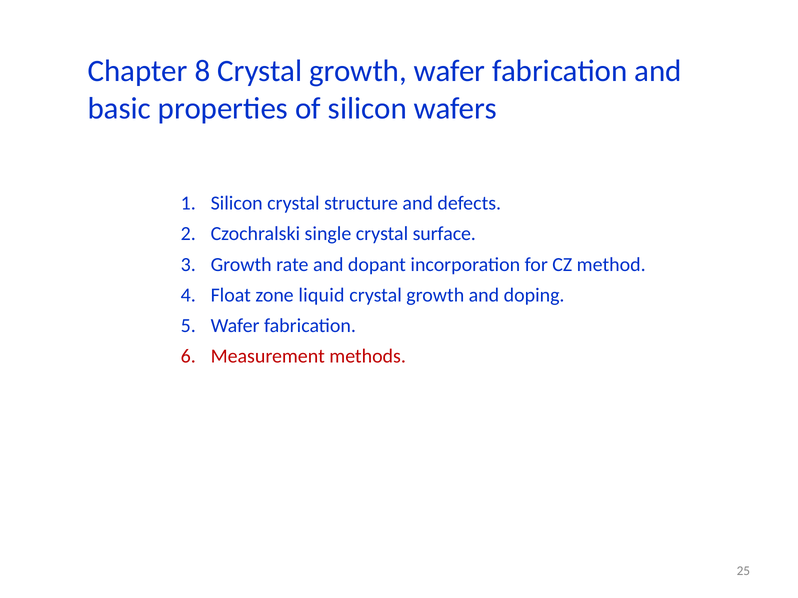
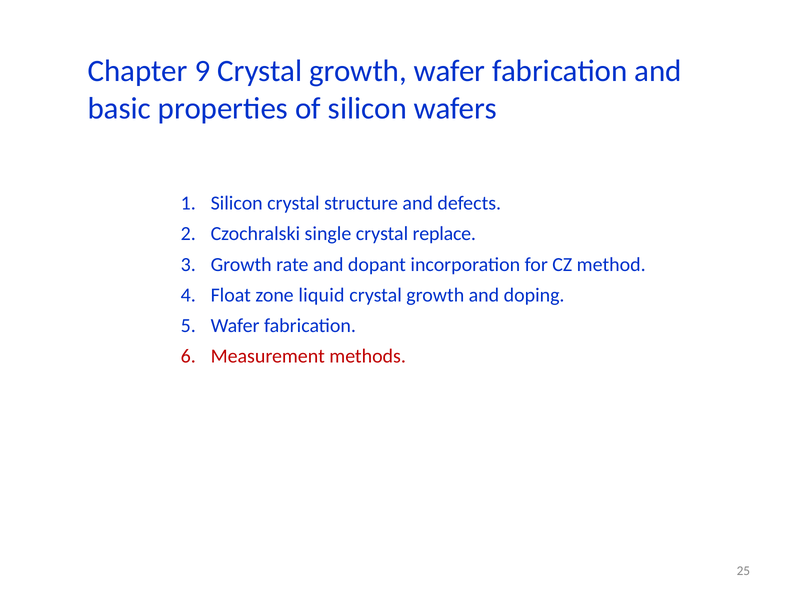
8: 8 -> 9
surface: surface -> replace
